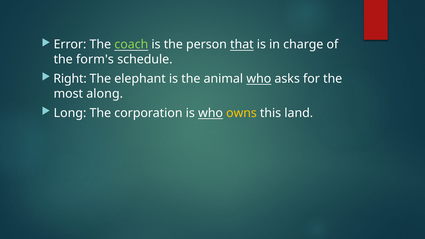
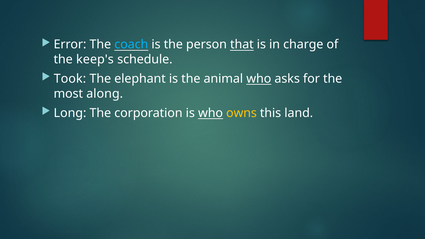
coach colour: light green -> light blue
form's: form's -> keep's
Right: Right -> Took
